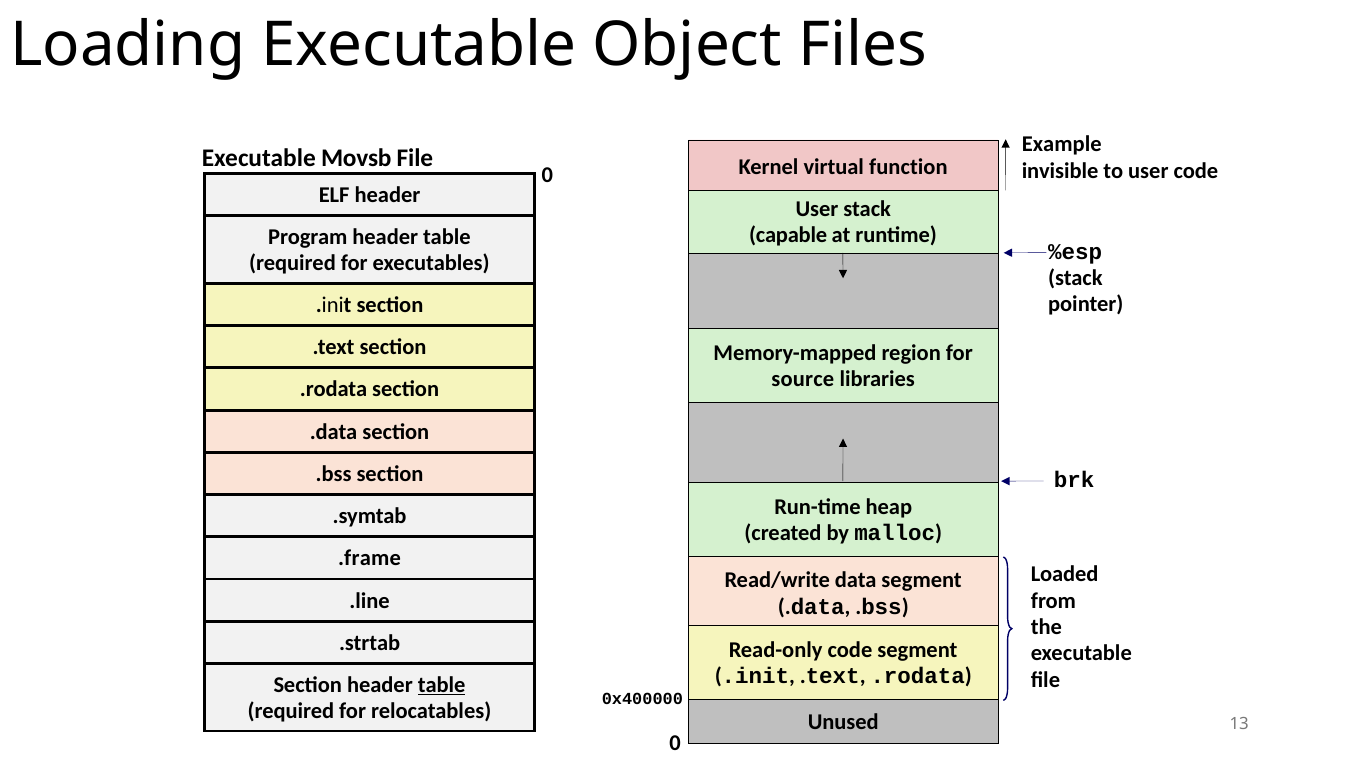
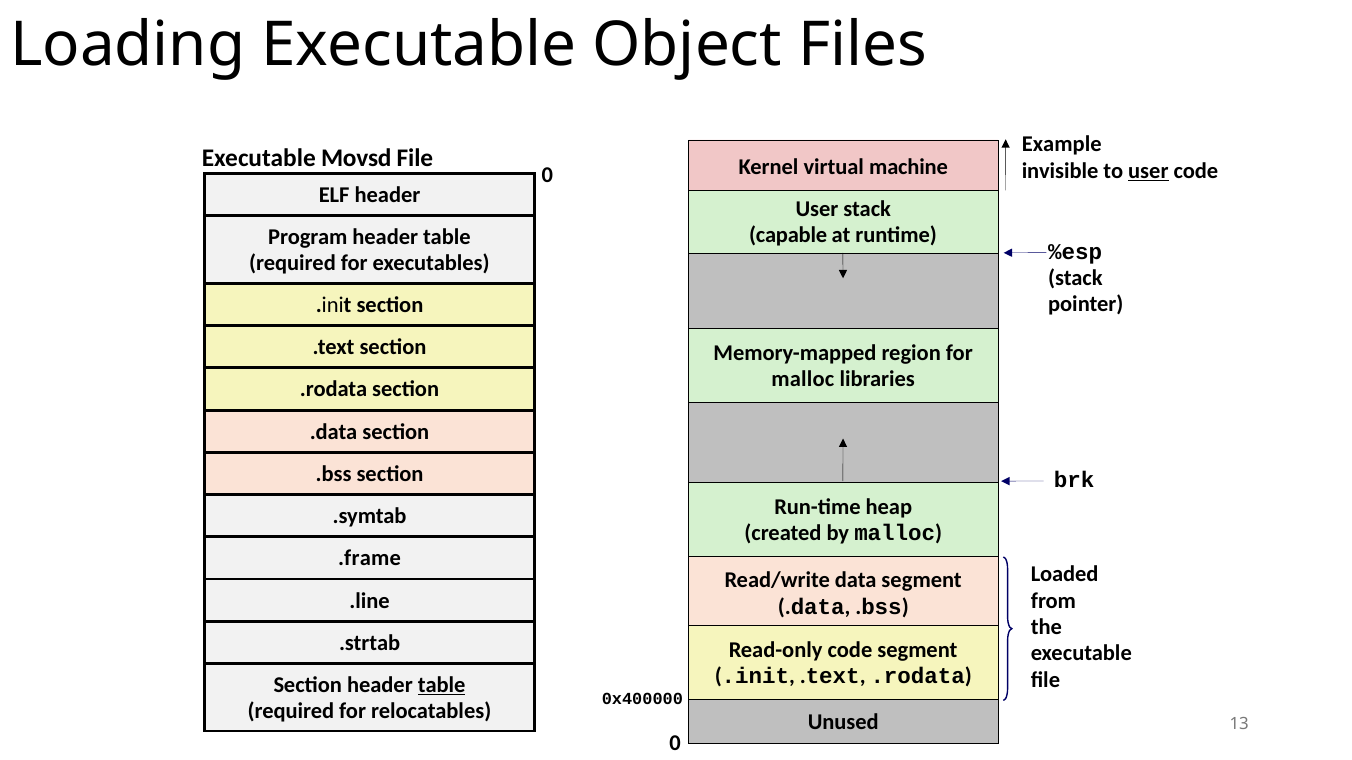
Movsb: Movsb -> Movsd
function: function -> machine
user at (1148, 171) underline: none -> present
source at (803, 380): source -> malloc
